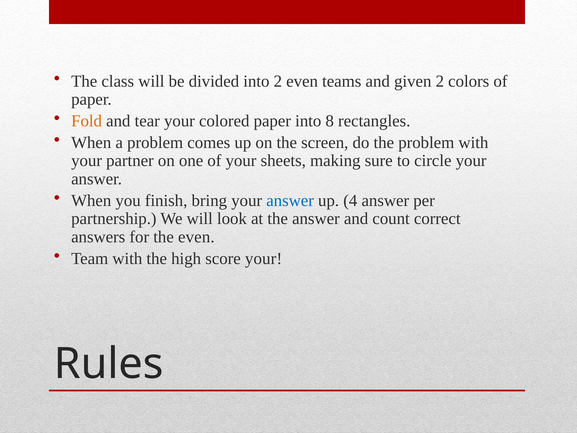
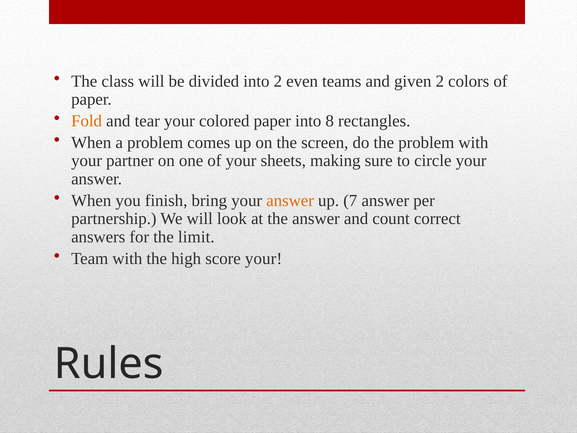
answer at (290, 200) colour: blue -> orange
4: 4 -> 7
the even: even -> limit
